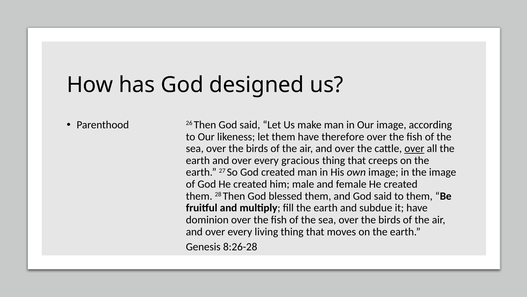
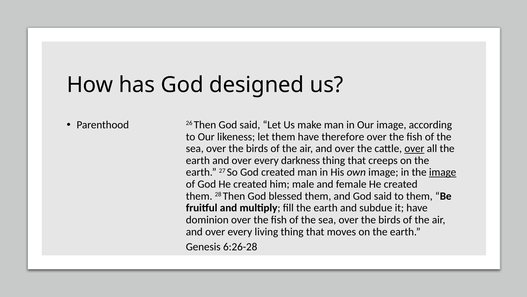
gracious: gracious -> darkness
image at (443, 172) underline: none -> present
8:26-28: 8:26-28 -> 6:26-28
